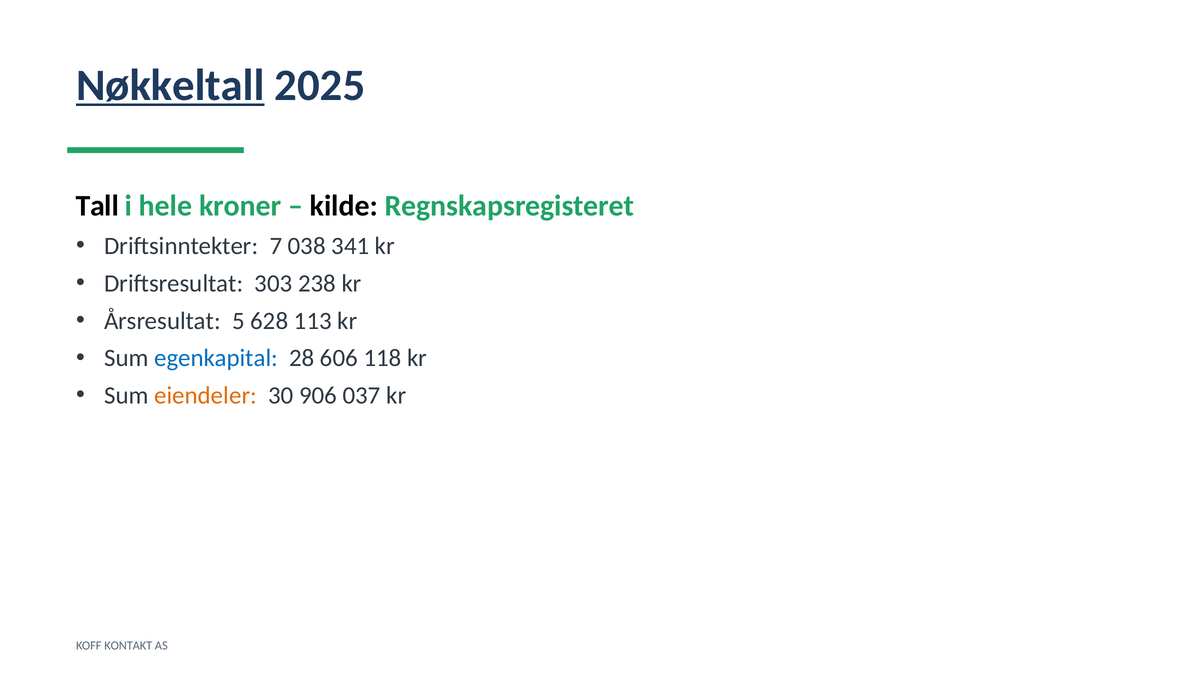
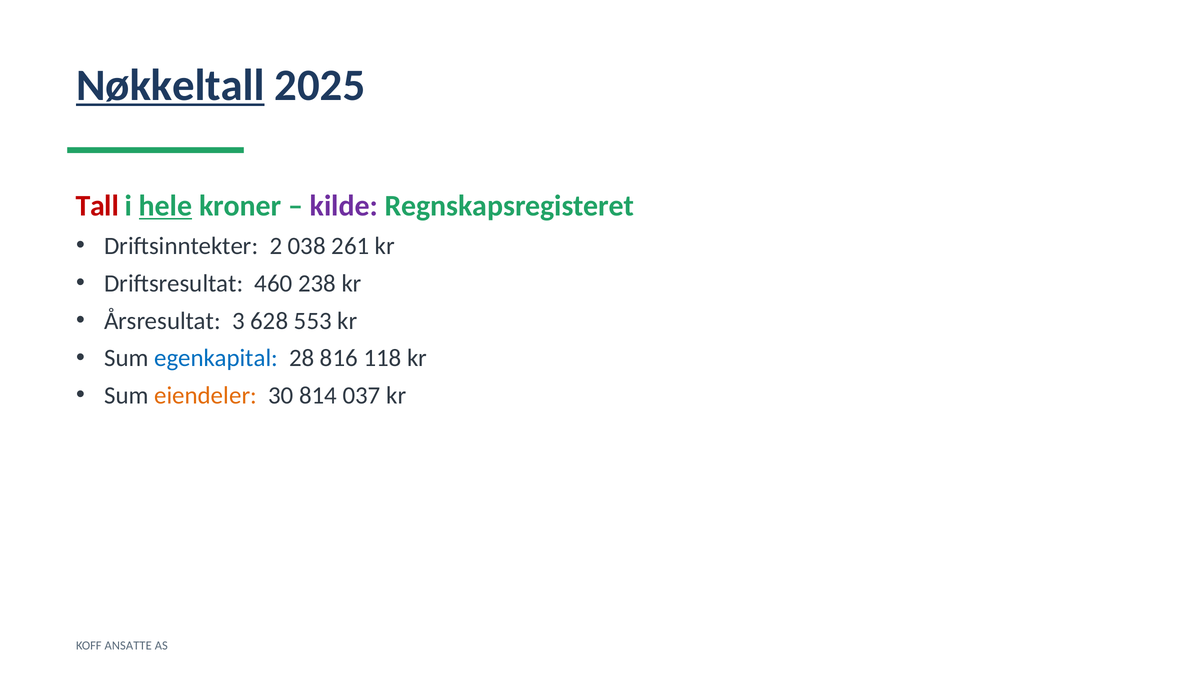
Tall colour: black -> red
hele underline: none -> present
kilde colour: black -> purple
7: 7 -> 2
341: 341 -> 261
303: 303 -> 460
5: 5 -> 3
113: 113 -> 553
606: 606 -> 816
906: 906 -> 814
KONTAKT: KONTAKT -> ANSATTE
